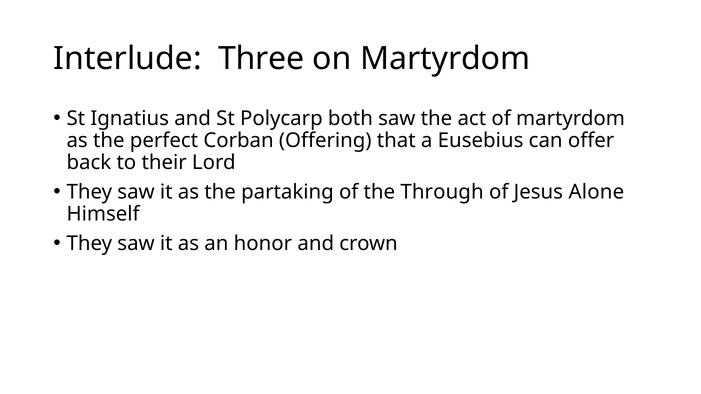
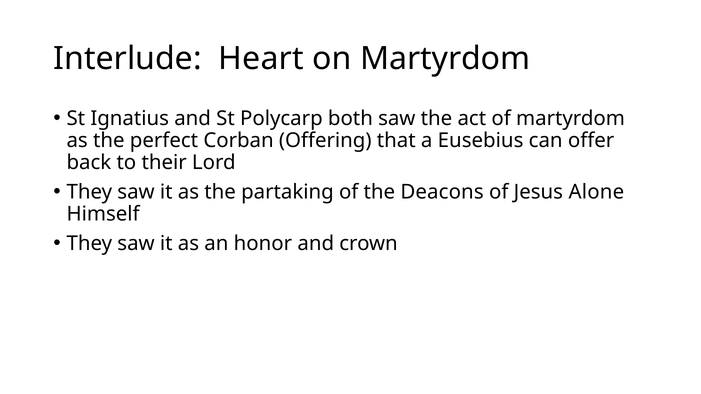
Three: Three -> Heart
Through: Through -> Deacons
